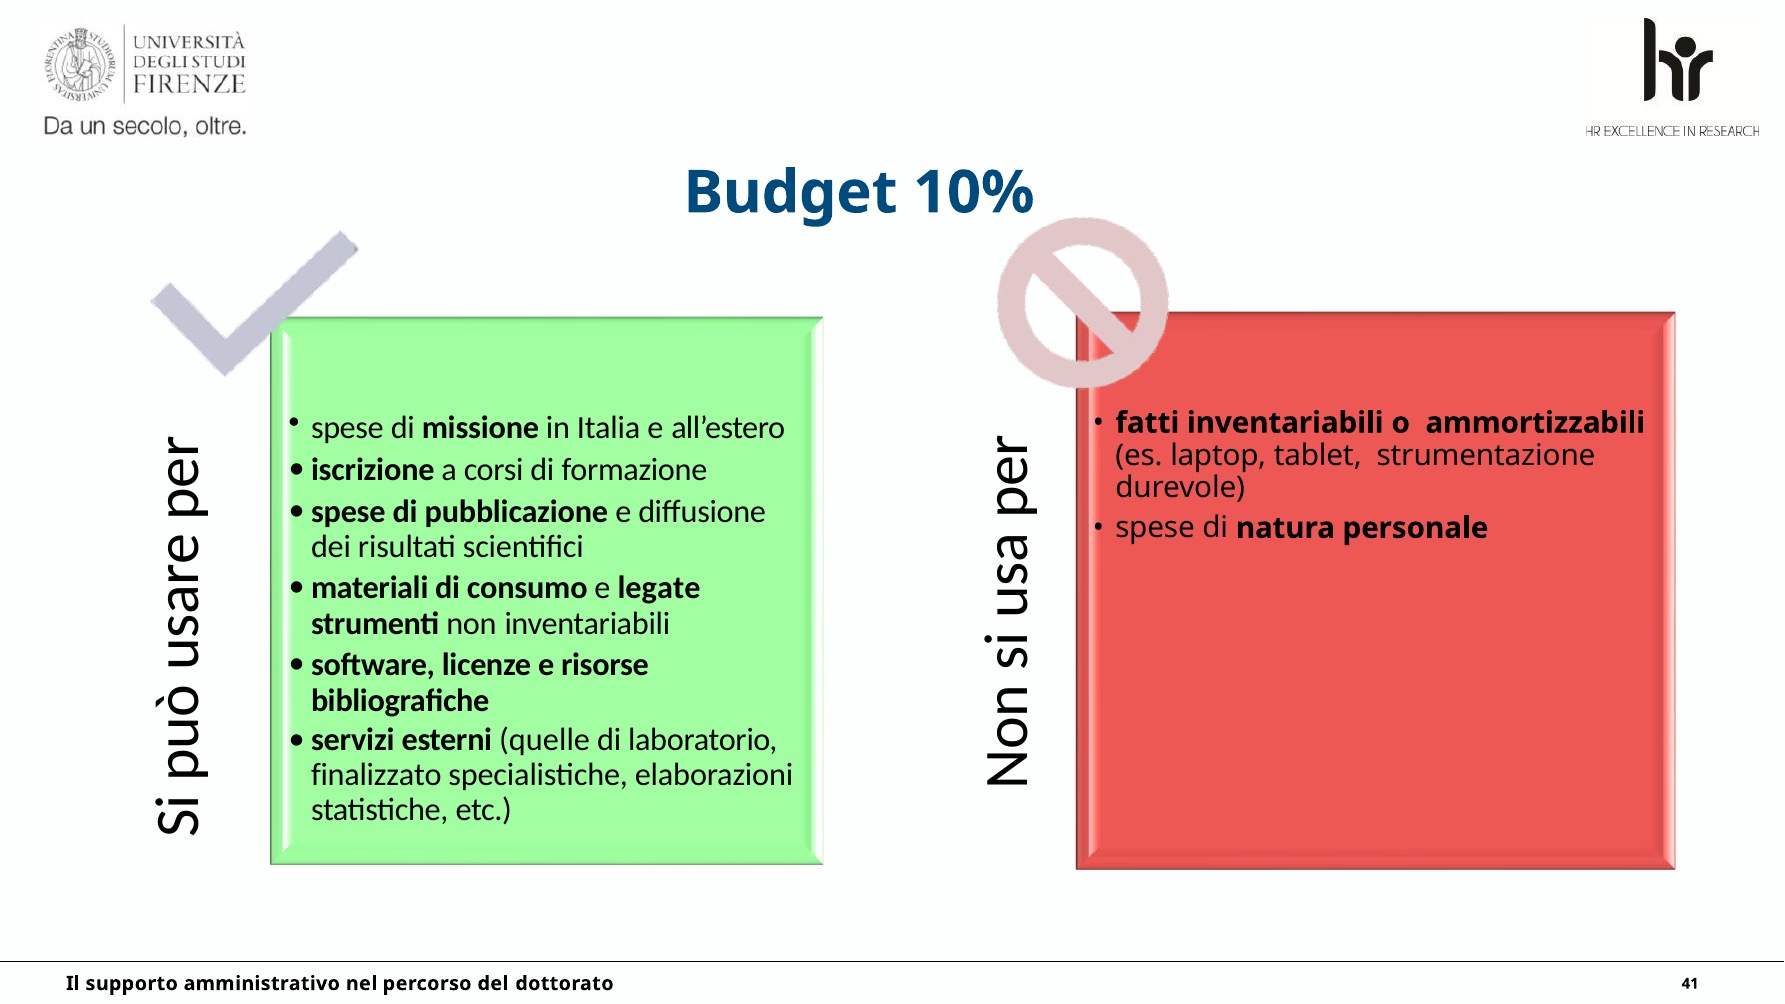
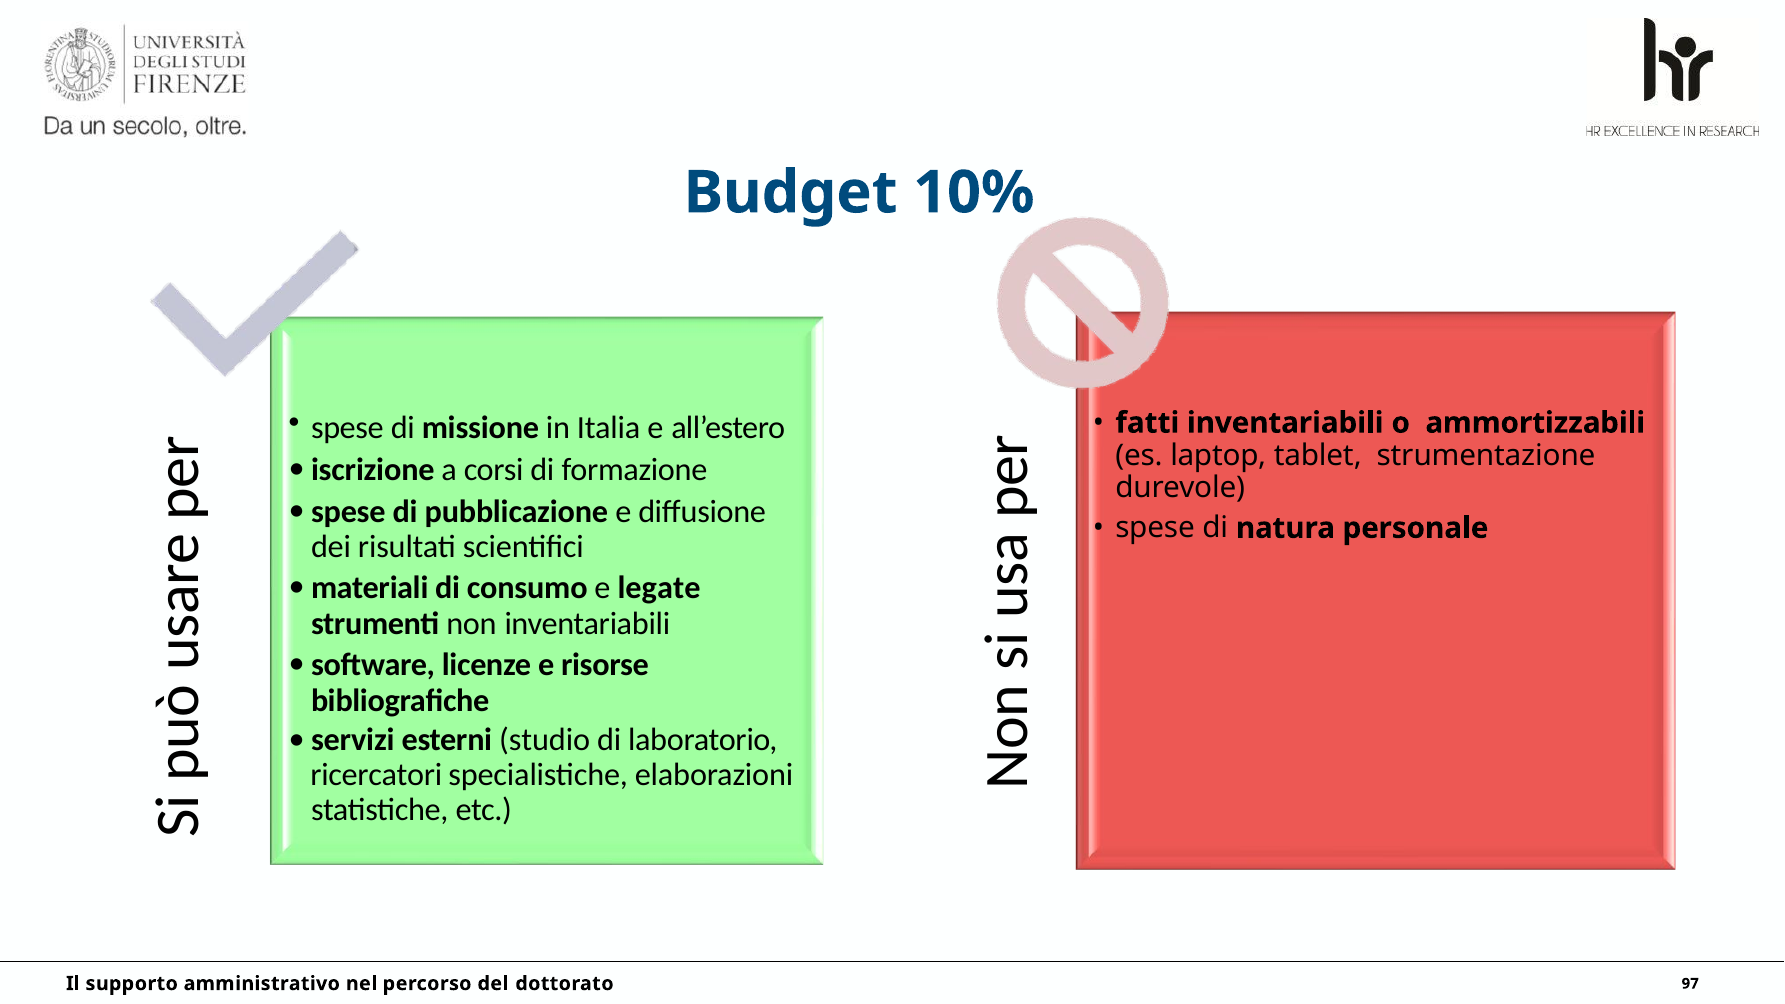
quelle: quelle -> studio
finalizzato: finalizzato -> ricercatori
41: 41 -> 97
